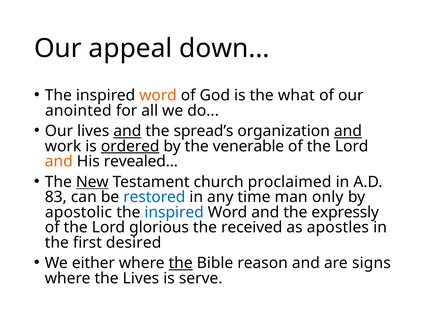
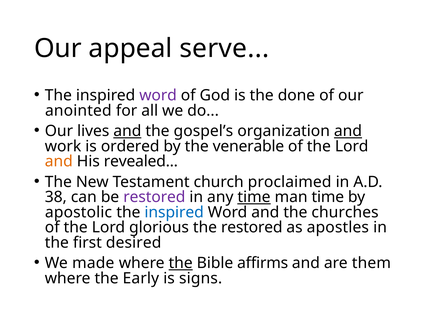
down: down -> serve
word at (158, 95) colour: orange -> purple
what: what -> done
spread’s: spread’s -> gospel’s
ordered underline: present -> none
New underline: present -> none
83: 83 -> 38
restored at (154, 197) colour: blue -> purple
time at (254, 197) underline: none -> present
man only: only -> time
expressly: expressly -> churches
the received: received -> restored
either: either -> made
reason: reason -> affirms
signs: signs -> them
the Lives: Lives -> Early
serve: serve -> signs
